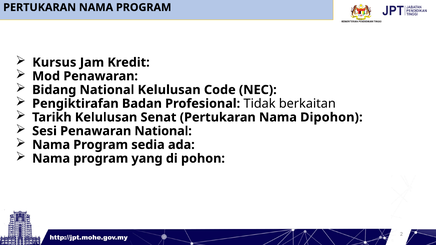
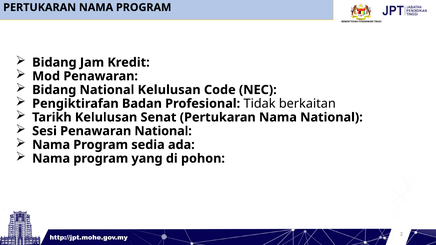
Kursus at (54, 62): Kursus -> Bidang
Nama Dipohon: Dipohon -> National
